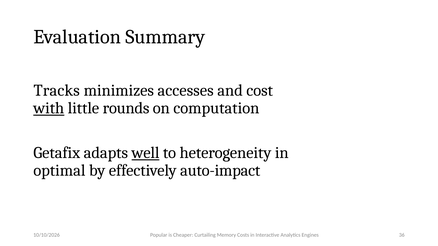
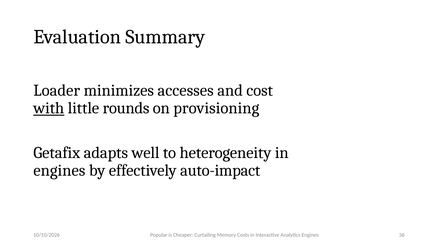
Tracks: Tracks -> Loader
computation: computation -> provisioning
well underline: present -> none
optimal at (59, 171): optimal -> engines
